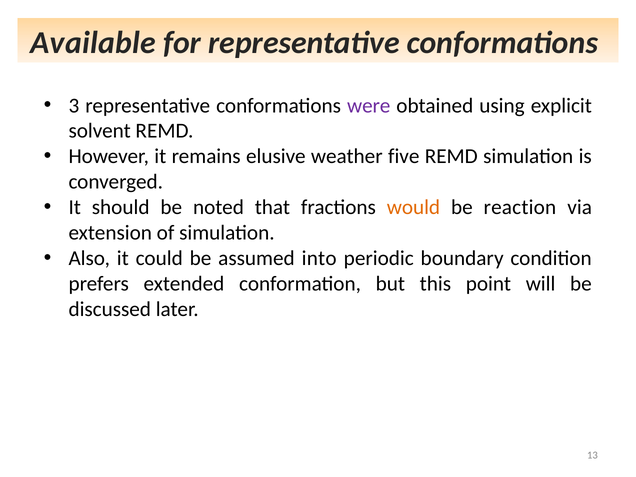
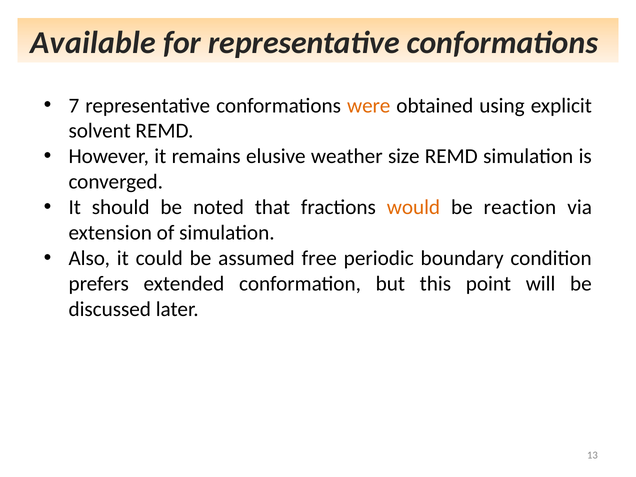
3: 3 -> 7
were colour: purple -> orange
five: five -> size
into: into -> free
